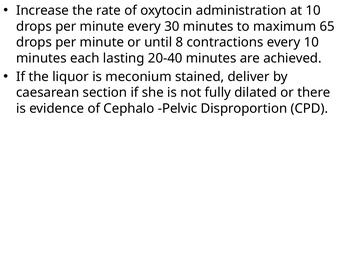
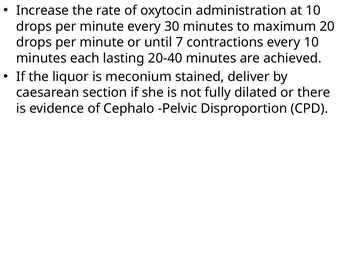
65: 65 -> 20
8: 8 -> 7
